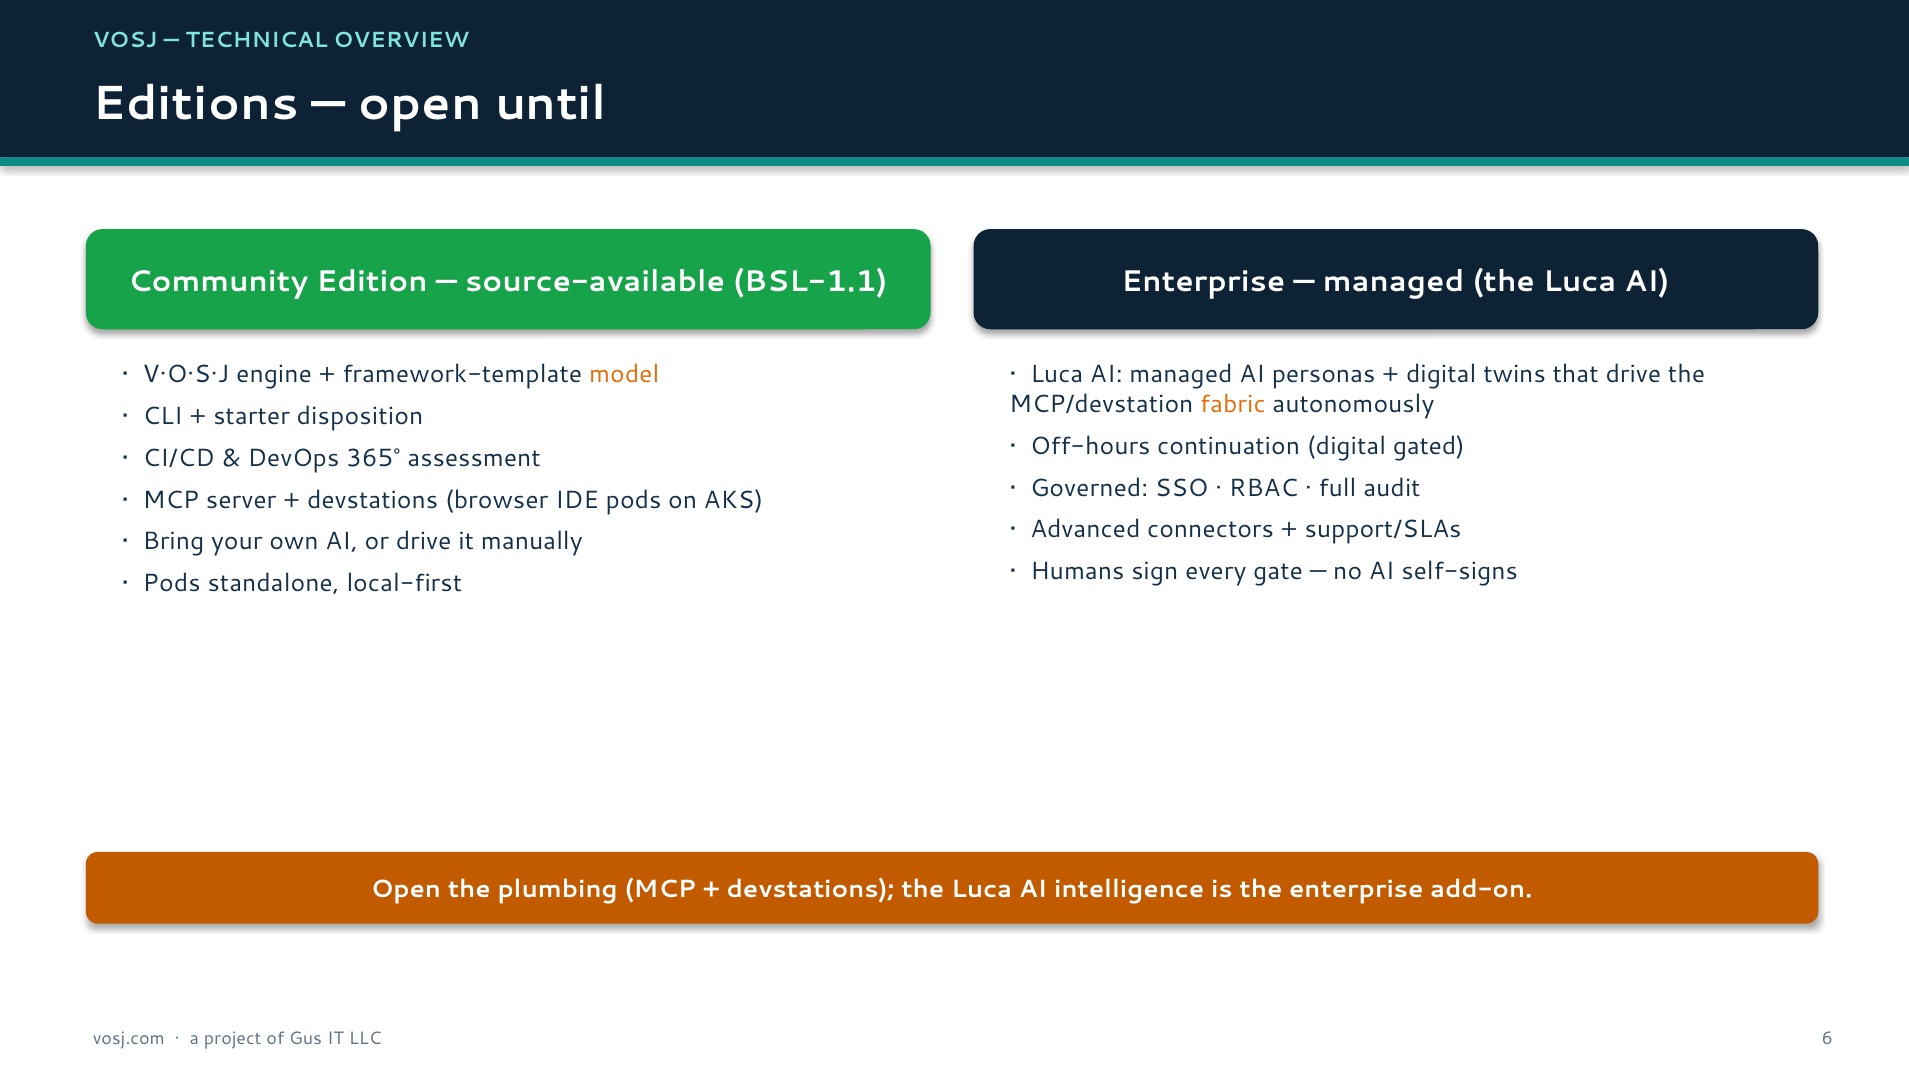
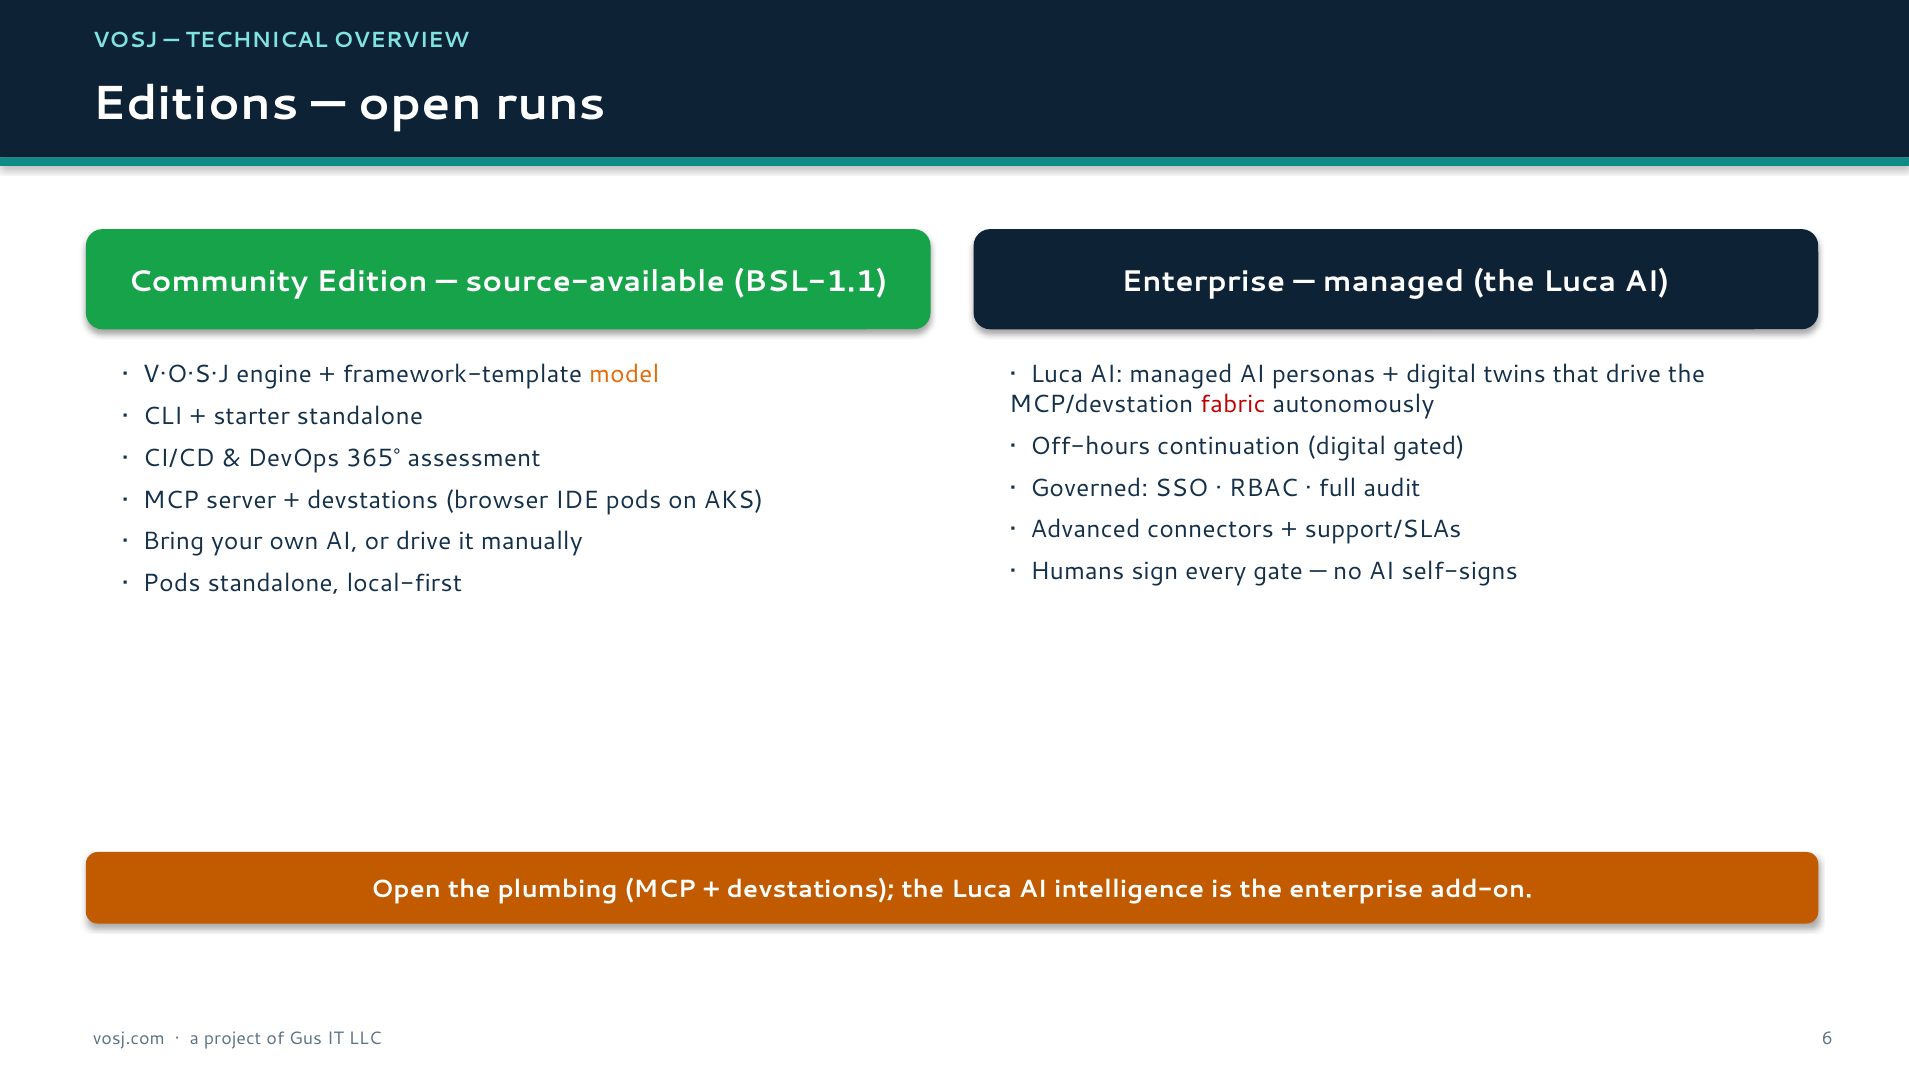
until: until -> runs
fabric colour: orange -> red
starter disposition: disposition -> standalone
